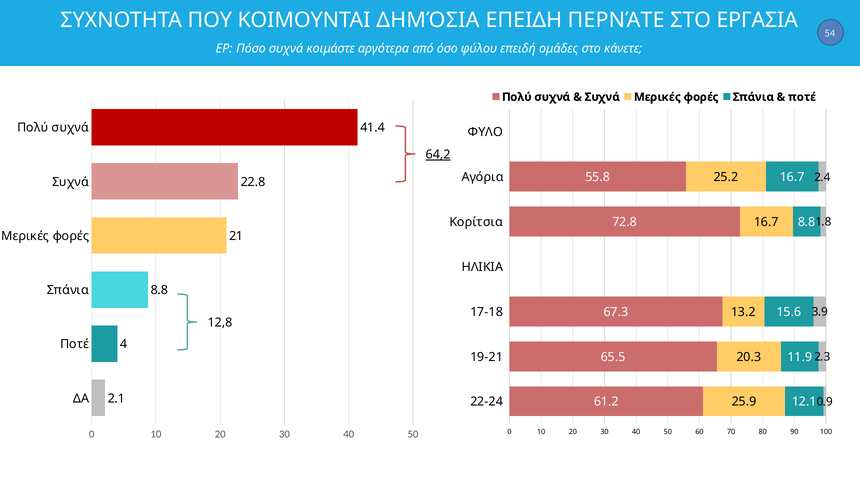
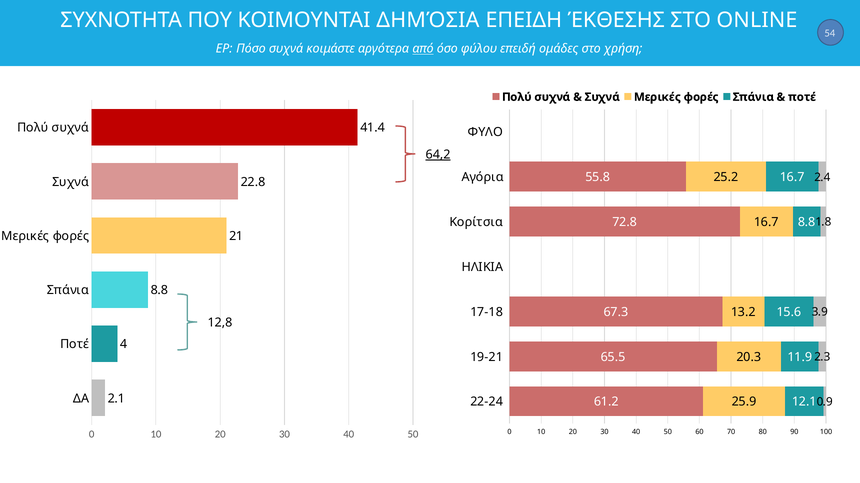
ΠΕΡΝΆΤΕ: ΠΕΡΝΆΤΕ -> ΈΚΘΕΣΗΣ
ΕΡΓΑΣΙΑ: ΕΡΓΑΣΙΑ -> ONLINE
από underline: none -> present
κάνετε: κάνετε -> χρήση
